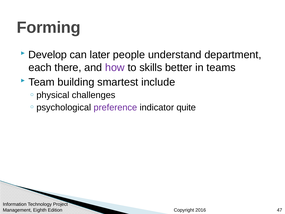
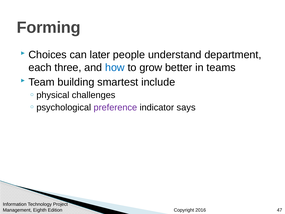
Develop: Develop -> Choices
there: there -> three
how colour: purple -> blue
skills: skills -> grow
quite: quite -> says
